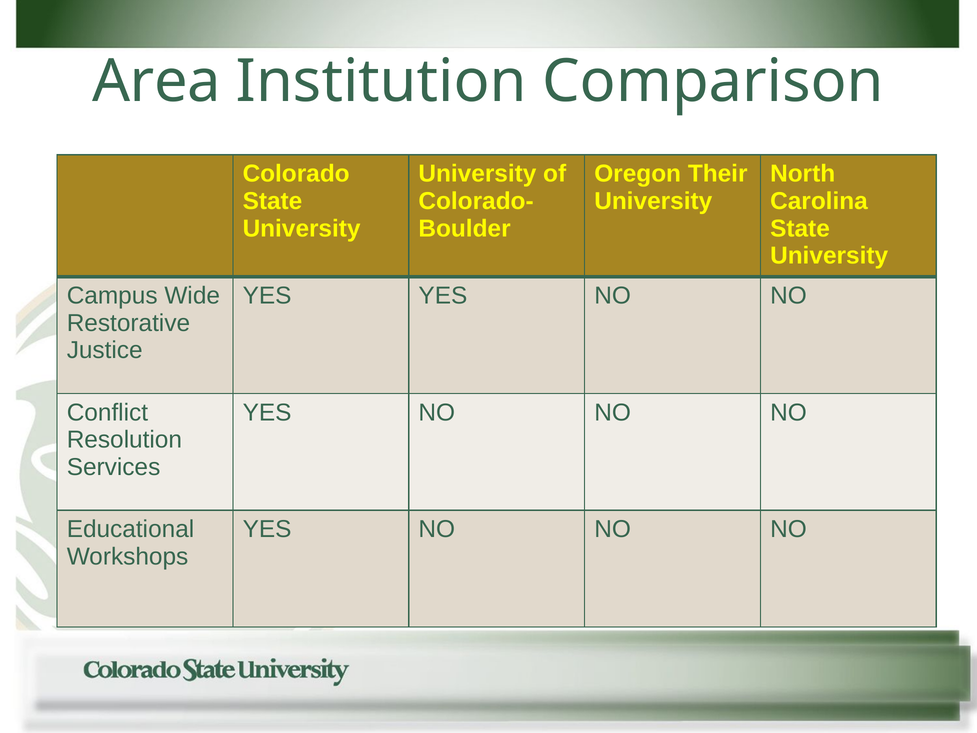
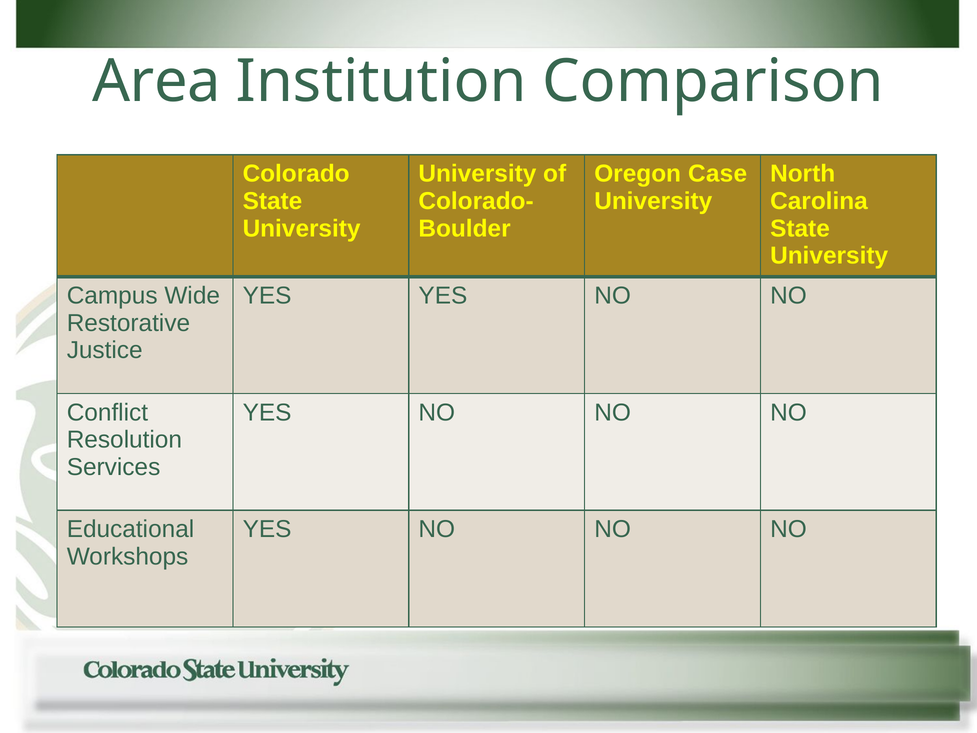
Their: Their -> Case
